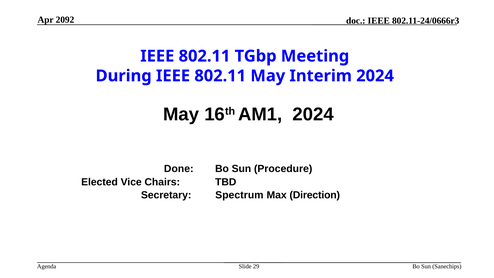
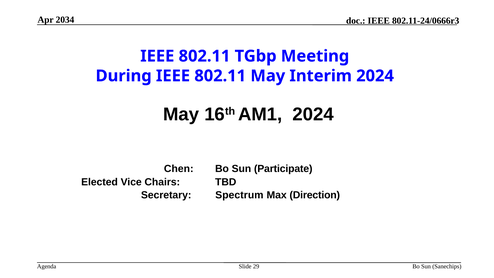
2092: 2092 -> 2034
Done: Done -> Chen
Procedure: Procedure -> Participate
